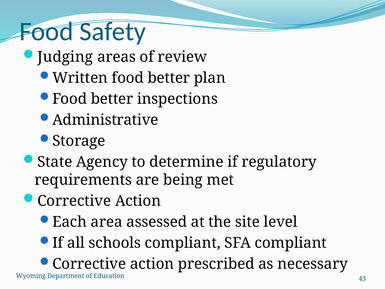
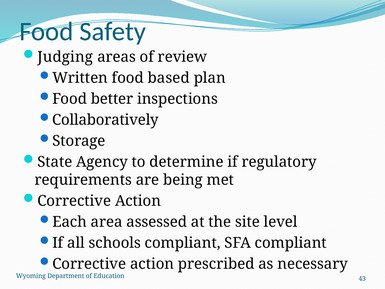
Written food better: better -> based
Administrative: Administrative -> Collaboratively
